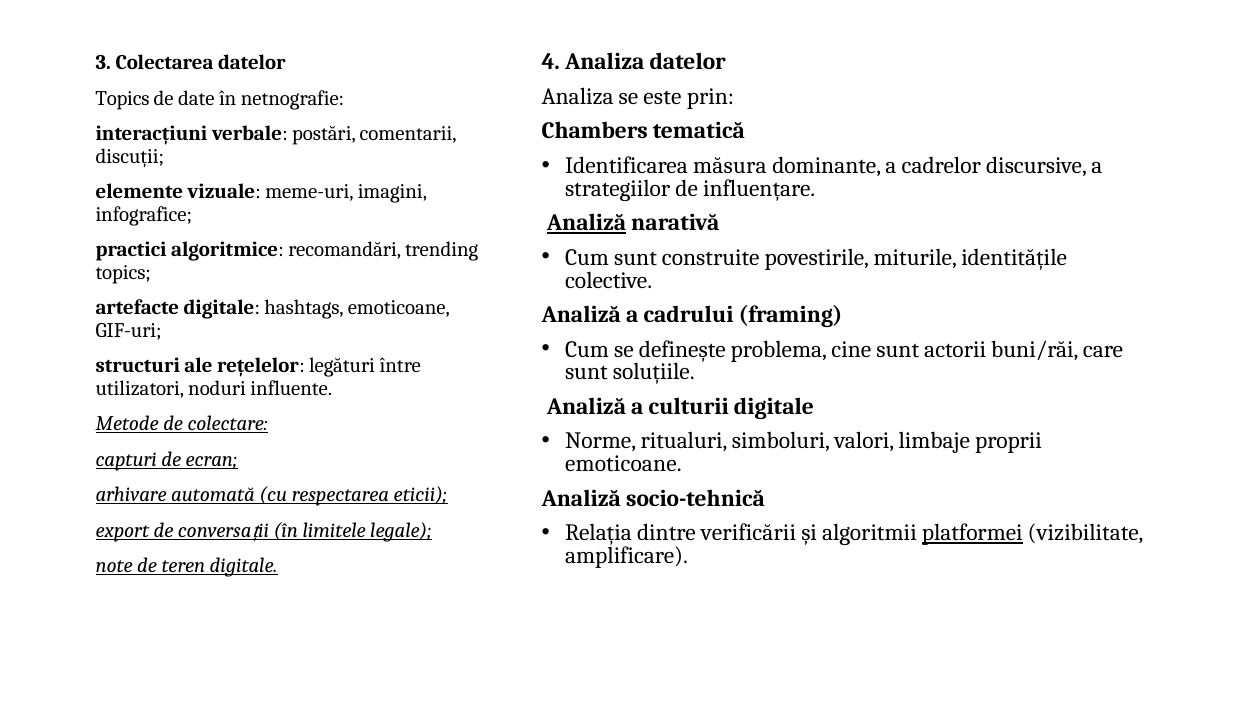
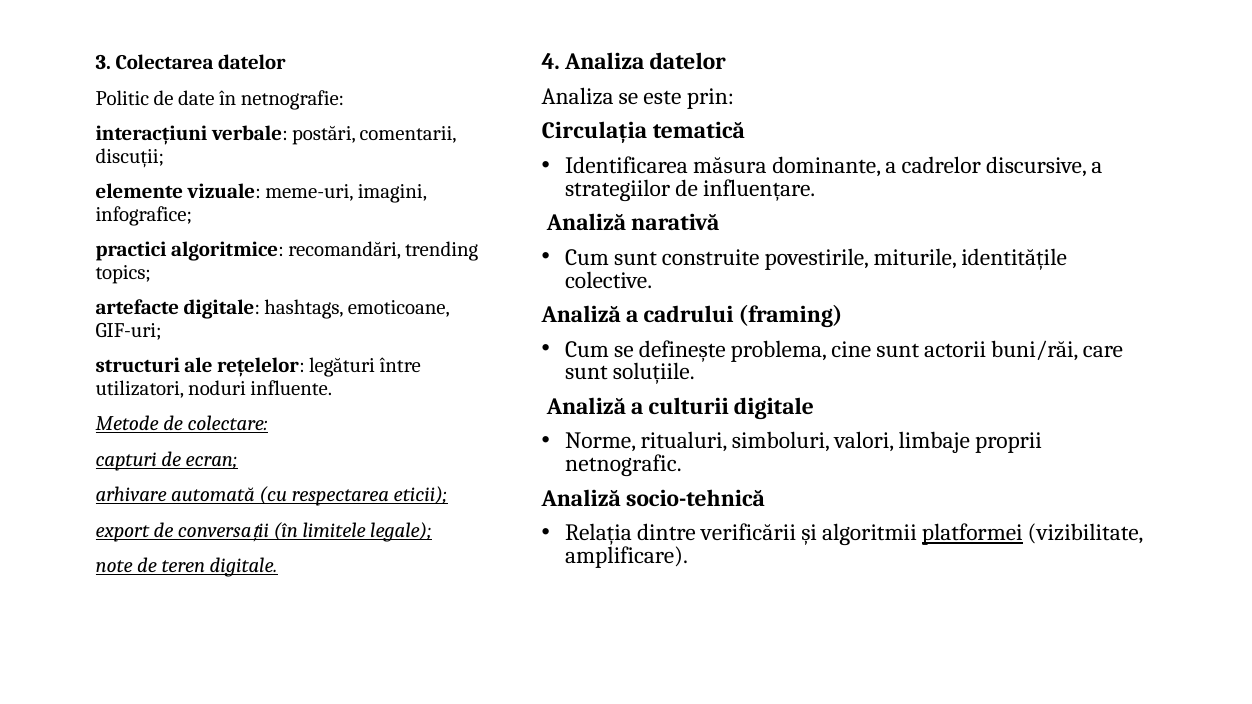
Topics at (122, 98): Topics -> Politic
Chambers: Chambers -> Circulația
Analiză at (587, 223) underline: present -> none
emoticoane at (623, 464): emoticoane -> netnografic
